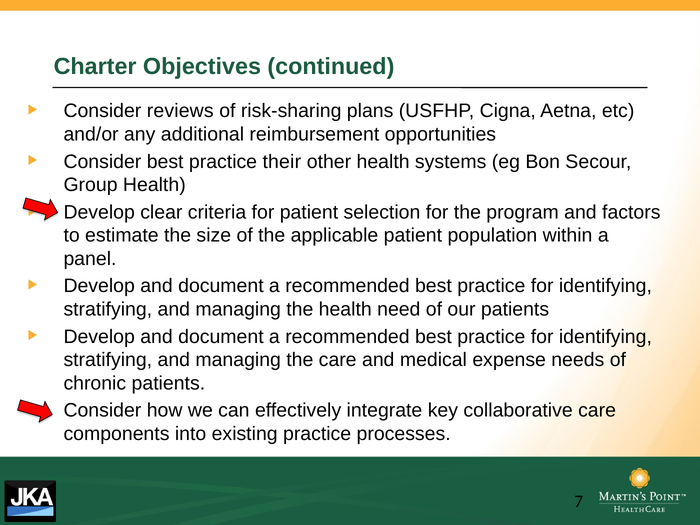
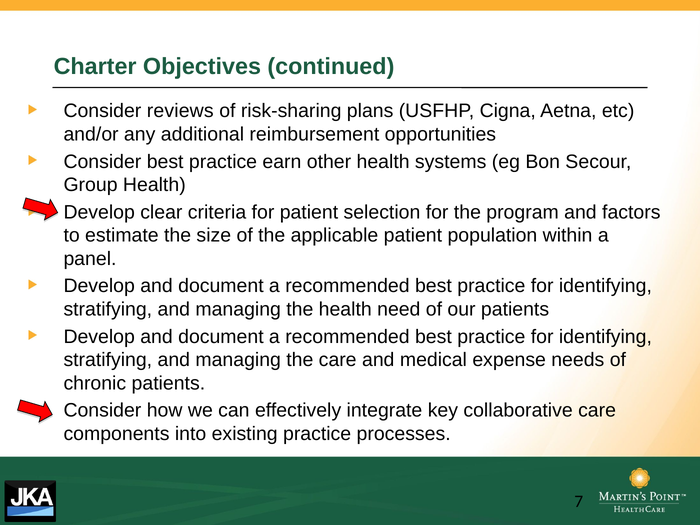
their: their -> earn
